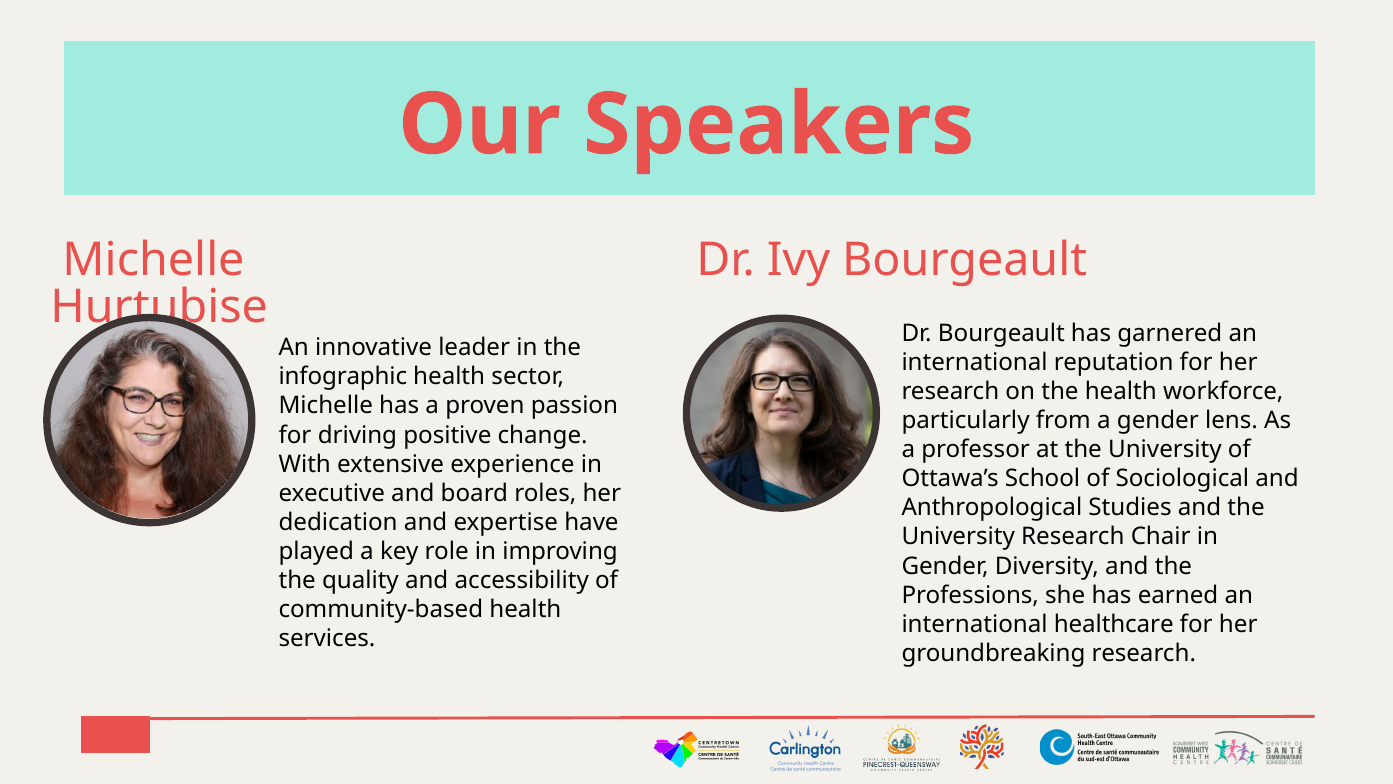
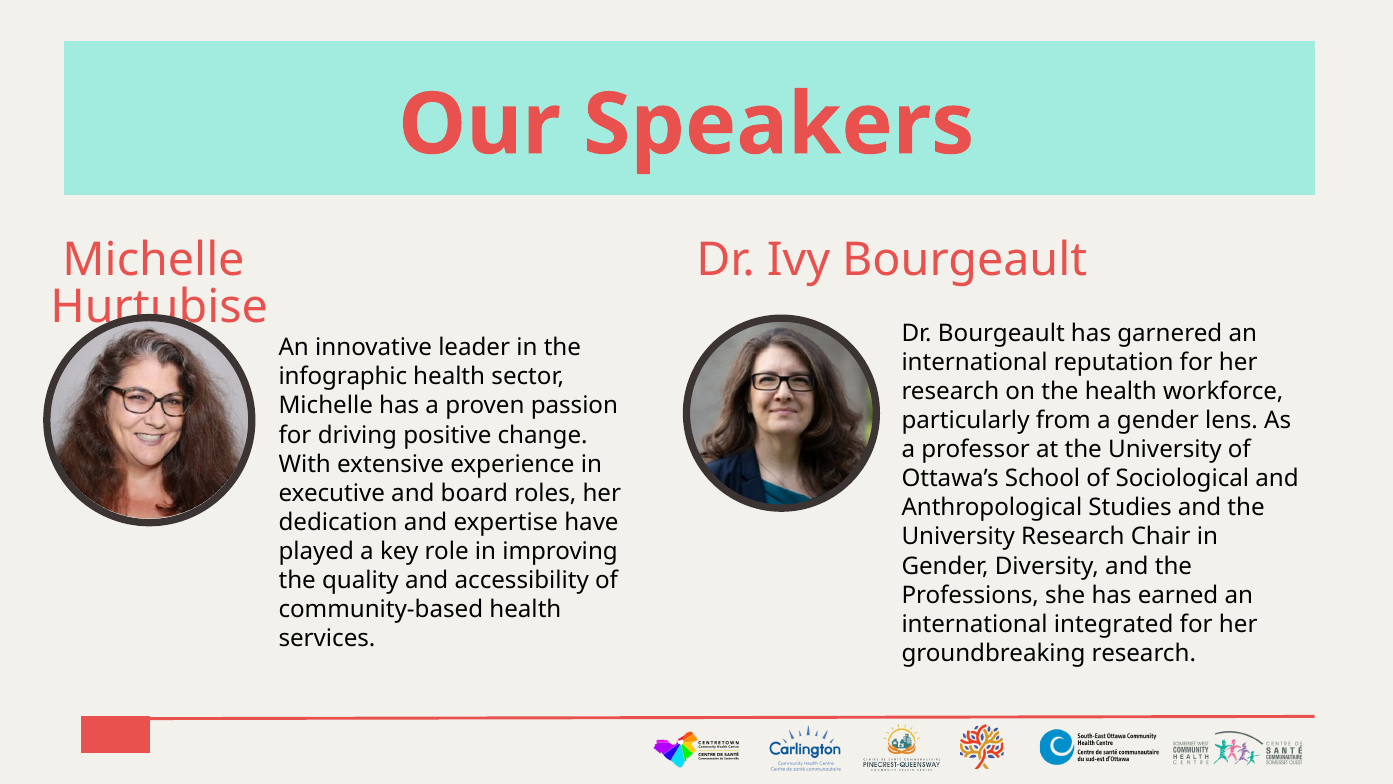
healthcare: healthcare -> integrated
